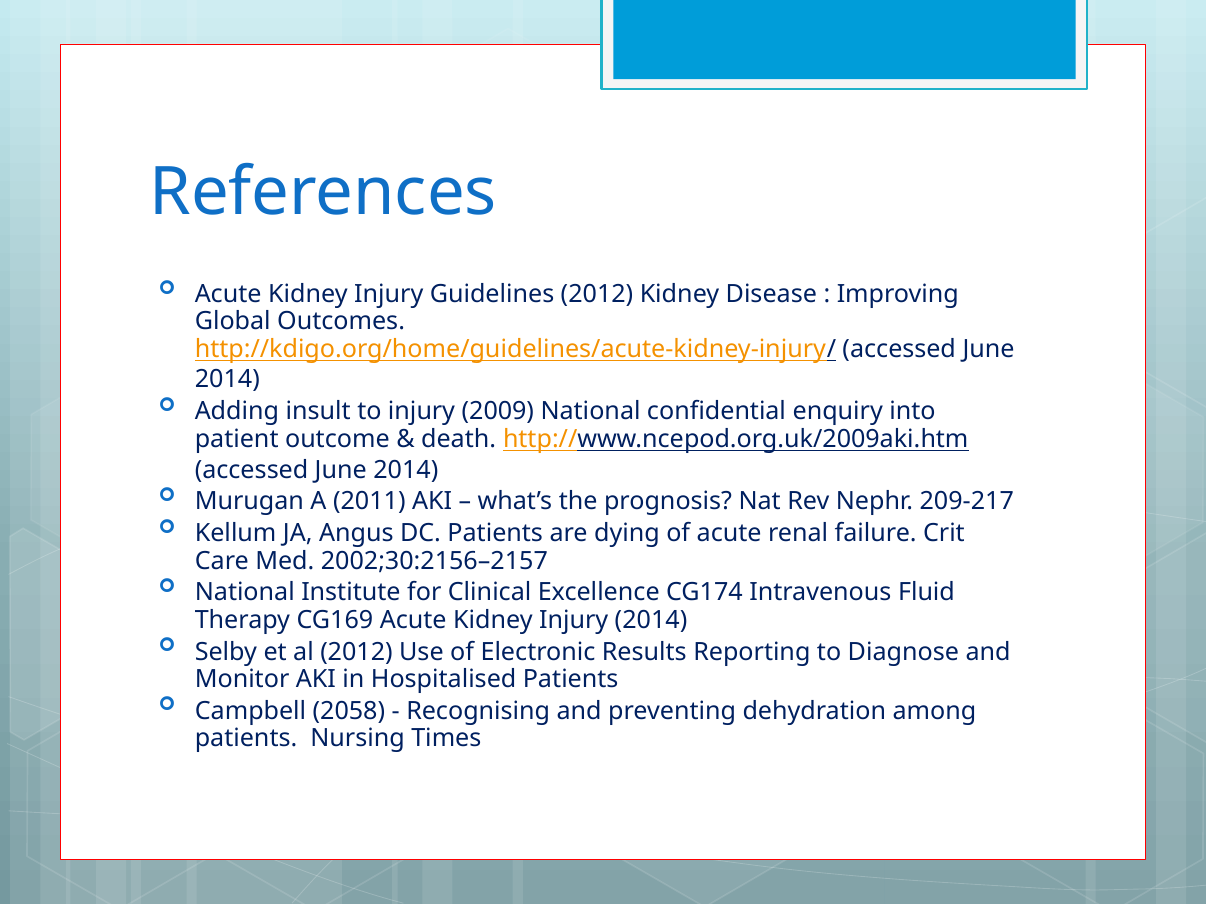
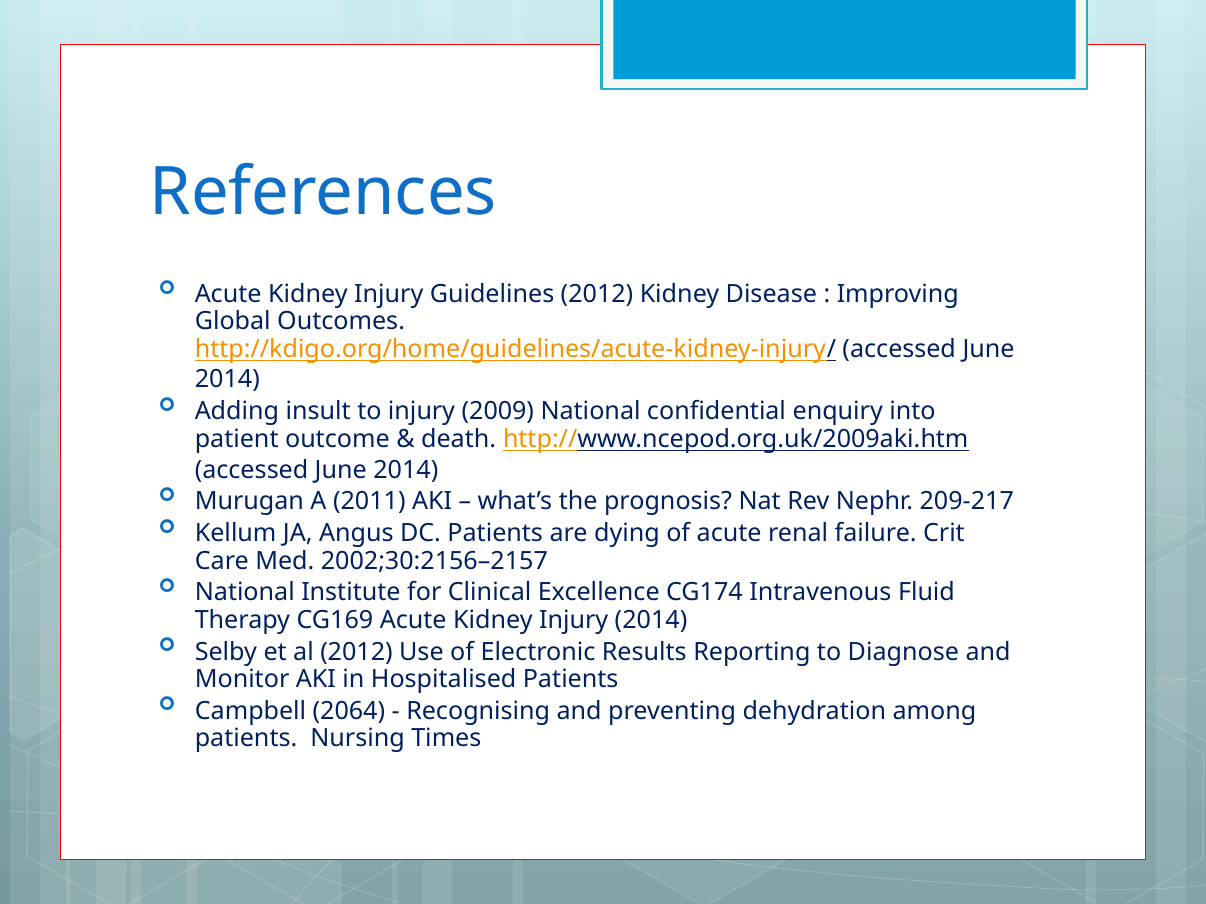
2058: 2058 -> 2064
